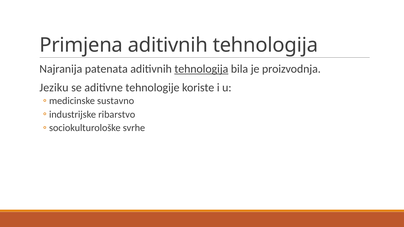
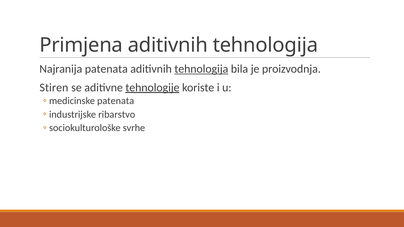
Jeziku: Jeziku -> Stiren
tehnologije underline: none -> present
sustavno at (116, 101): sustavno -> patenata
